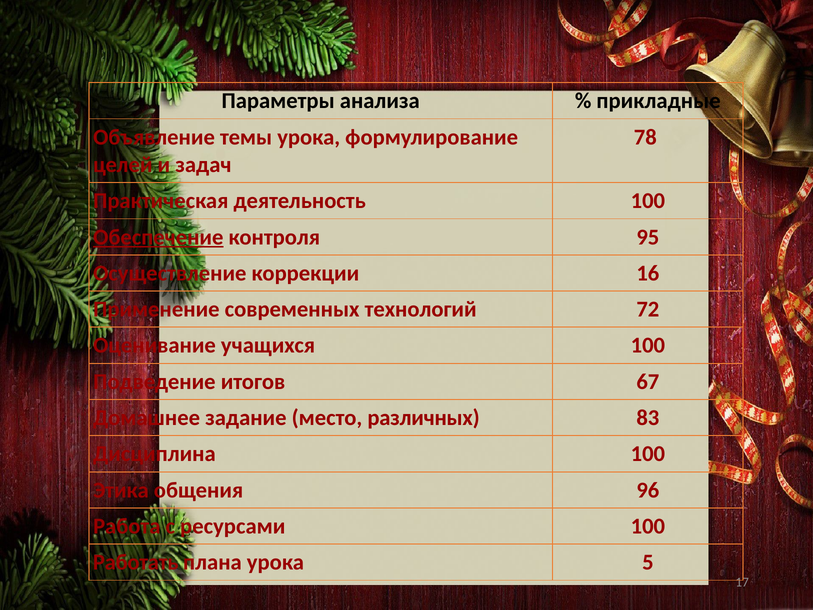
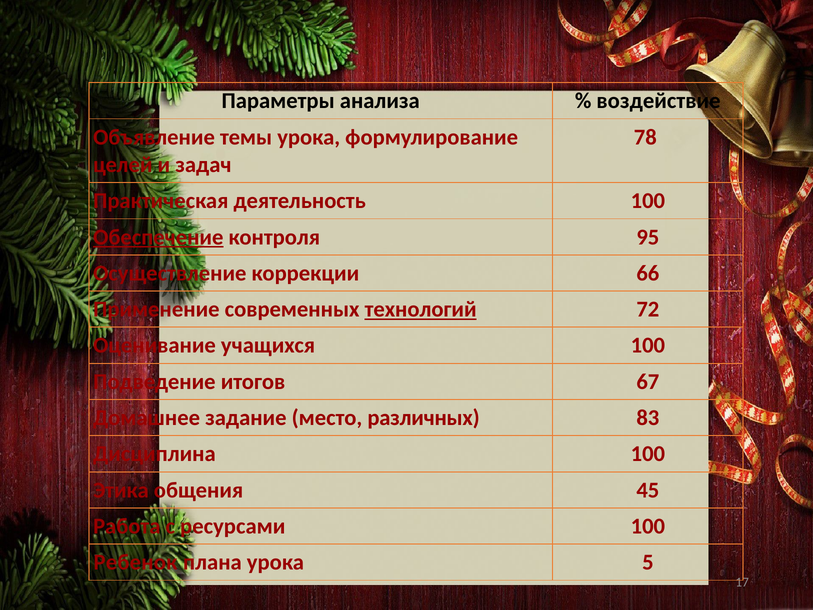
прикладные: прикладные -> воздействие
16: 16 -> 66
технологий underline: none -> present
96: 96 -> 45
Работать: Работать -> Ребенок
